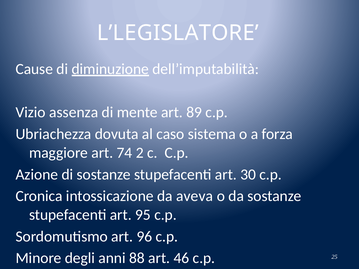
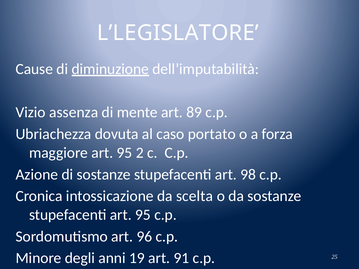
sistema: sistema -> portato
maggiore art 74: 74 -> 95
30: 30 -> 98
aveva: aveva -> scelta
88: 88 -> 19
46: 46 -> 91
